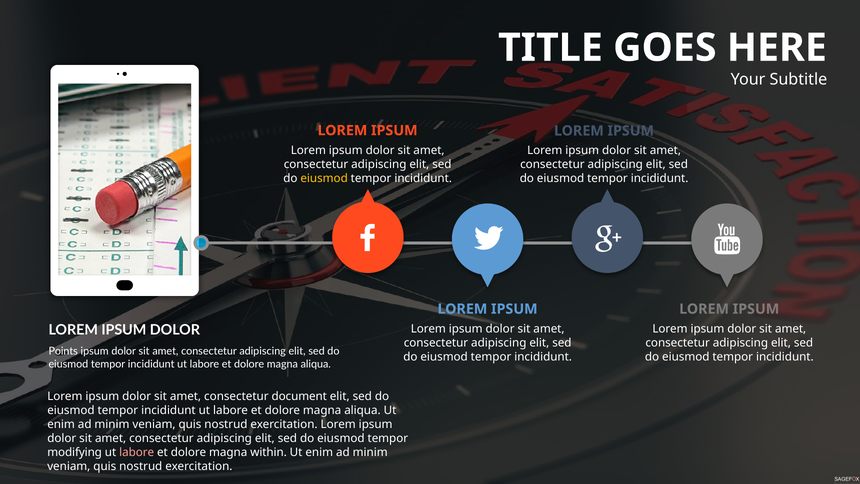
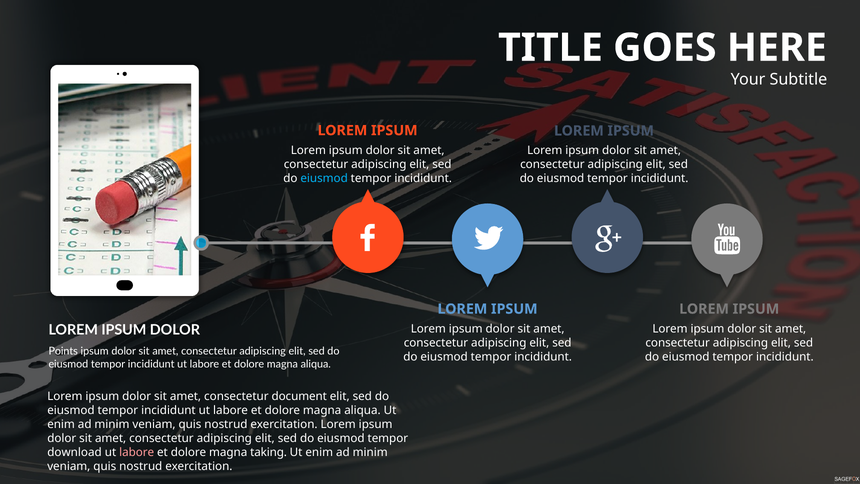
eiusmod at (324, 178) colour: yellow -> light blue
modifying: modifying -> download
within: within -> taking
